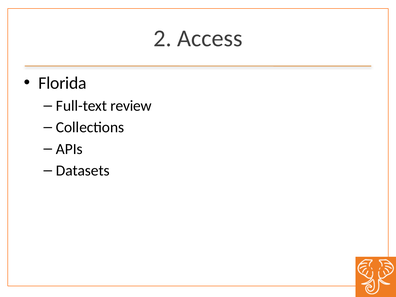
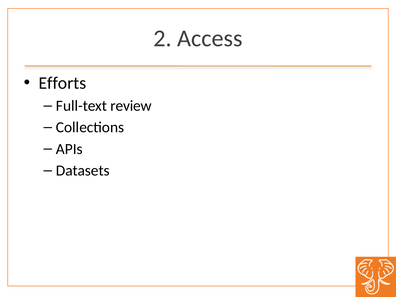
Florida: Florida -> Efforts
